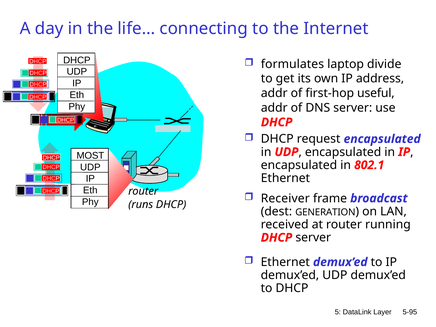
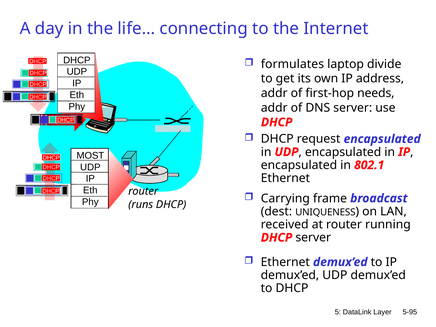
useful: useful -> needs
Receiver: Receiver -> Carrying
GENERATION: GENERATION -> UNIQUENESS
